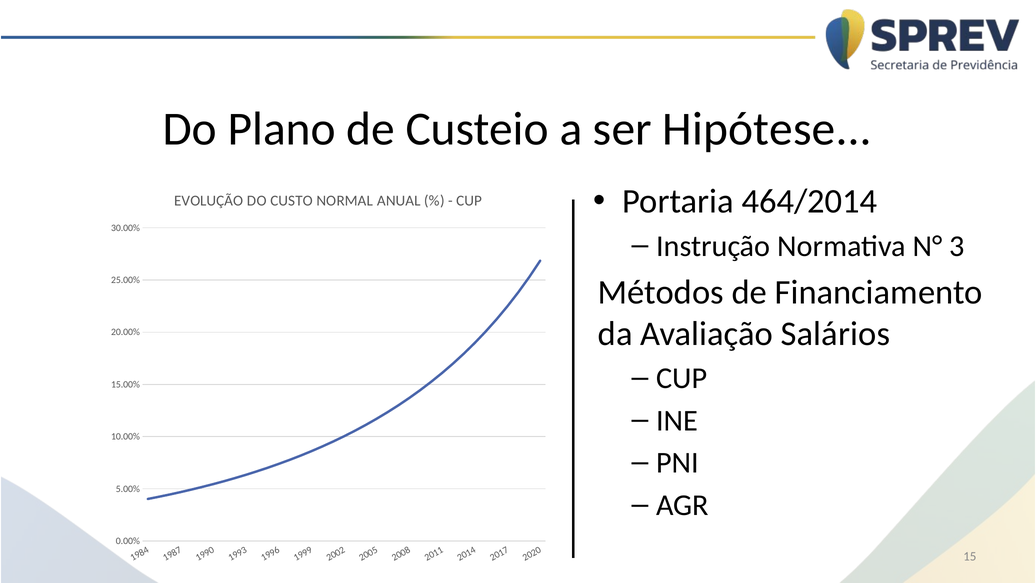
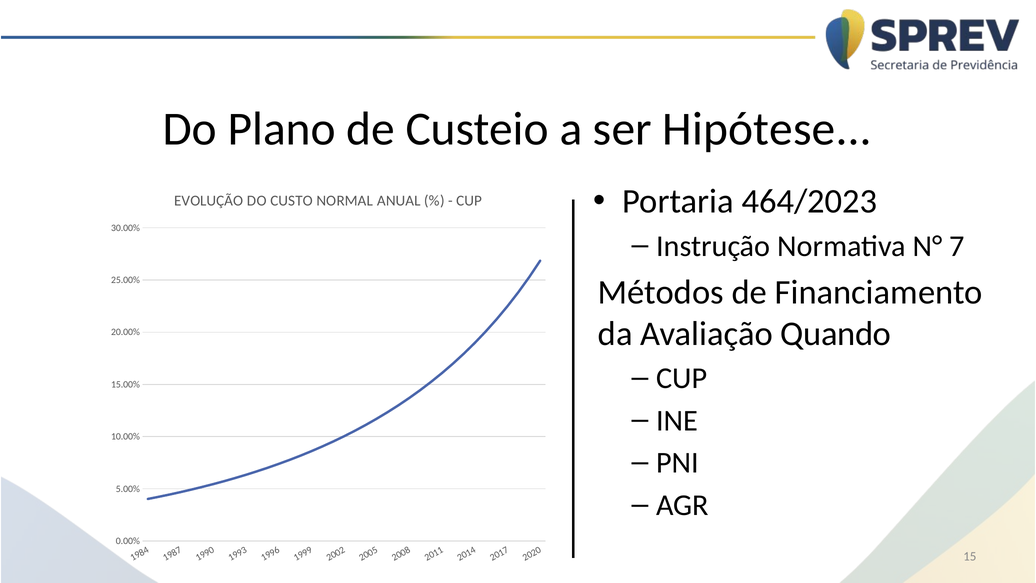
464/2014: 464/2014 -> 464/2023
N° 3: 3 -> 7
Salários: Salários -> Quando
